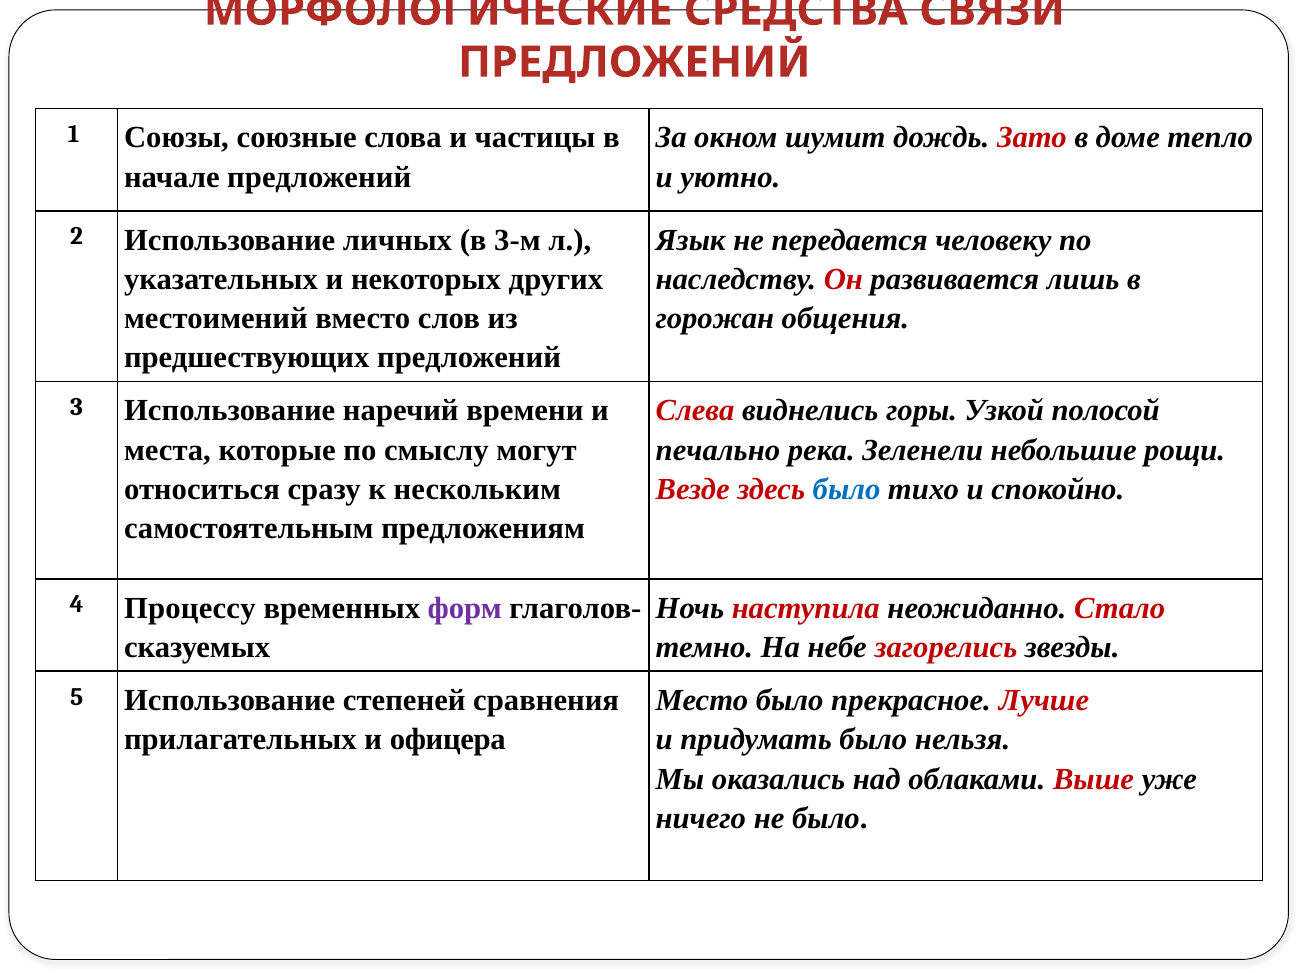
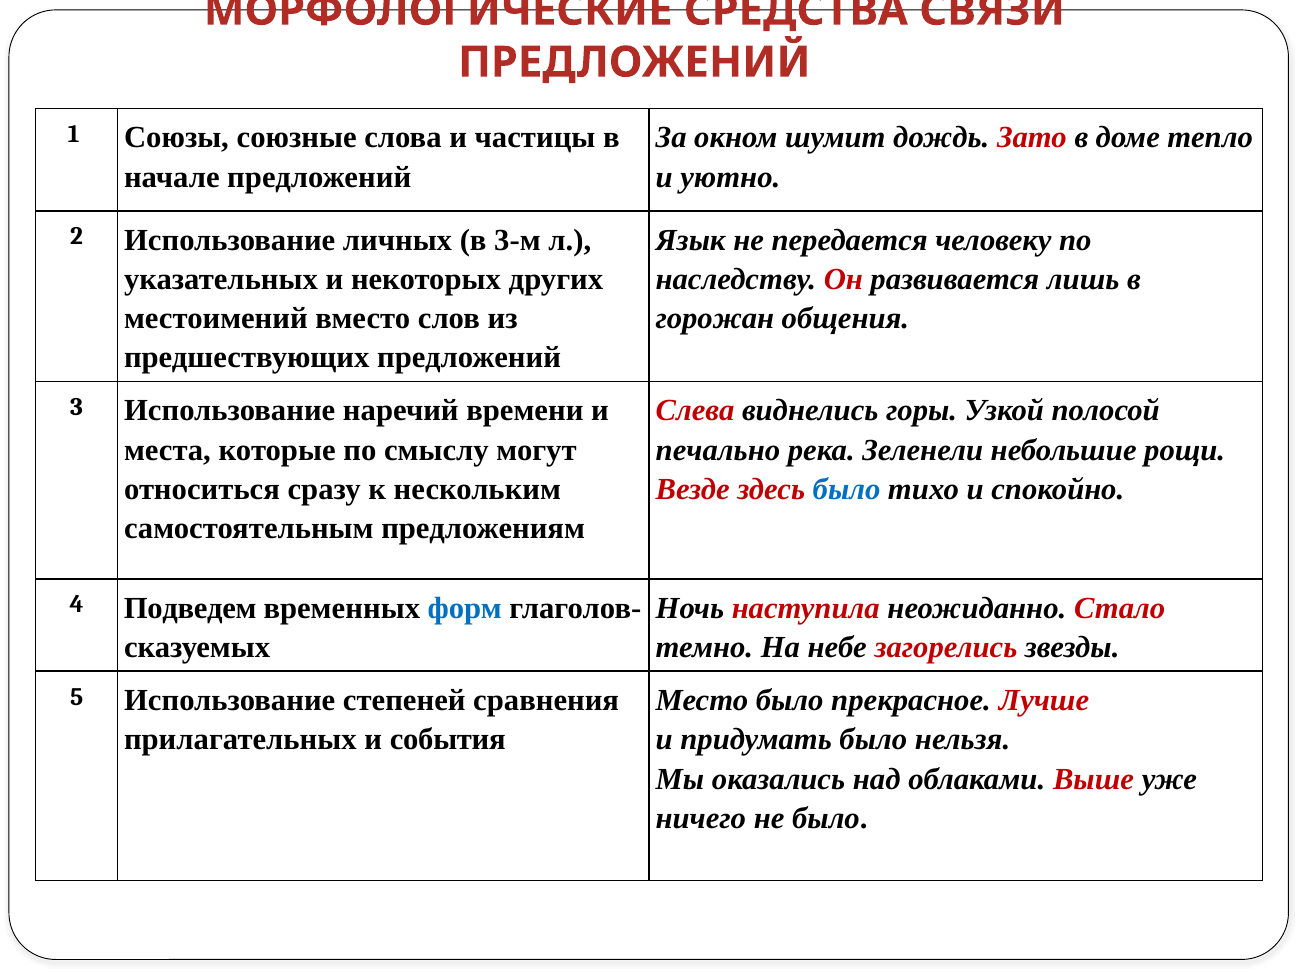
Процессу: Процессу -> Подведем
форм colour: purple -> blue
офицера: офицера -> события
